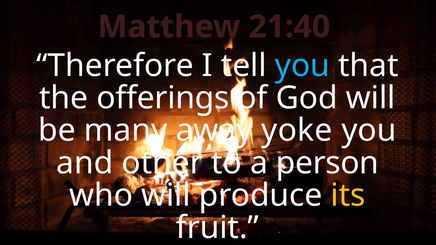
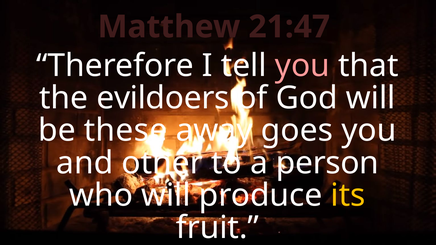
21:40: 21:40 -> 21:47
you at (302, 66) colour: light blue -> pink
offerings: offerings -> evildoers
many: many -> these
yoke: yoke -> goes
